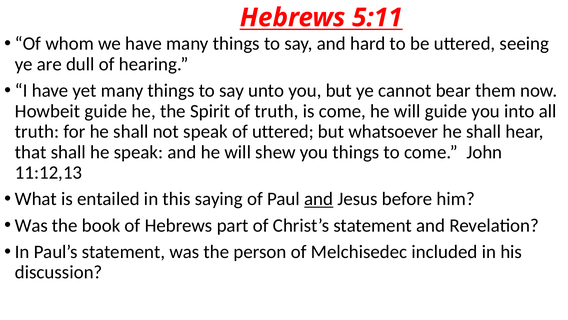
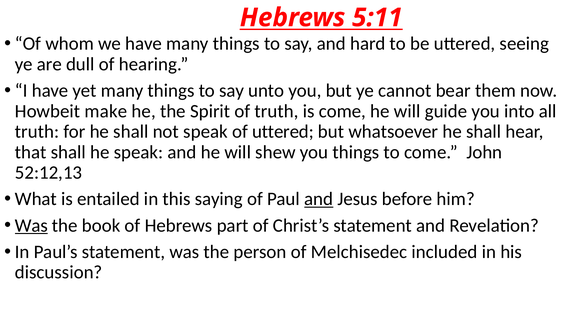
Howbeit guide: guide -> make
11:12,13: 11:12,13 -> 52:12,13
Was at (31, 225) underline: none -> present
